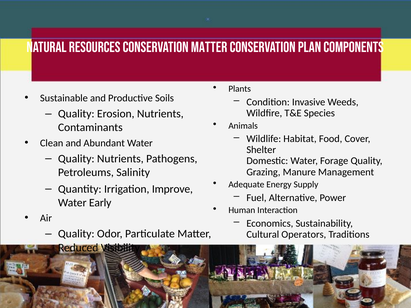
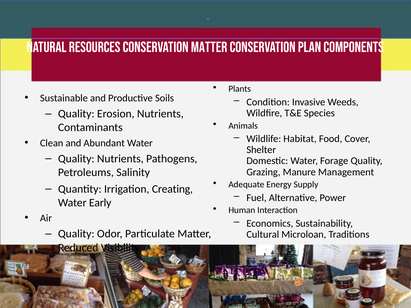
Improve: Improve -> Creating
Operators: Operators -> Microloan
